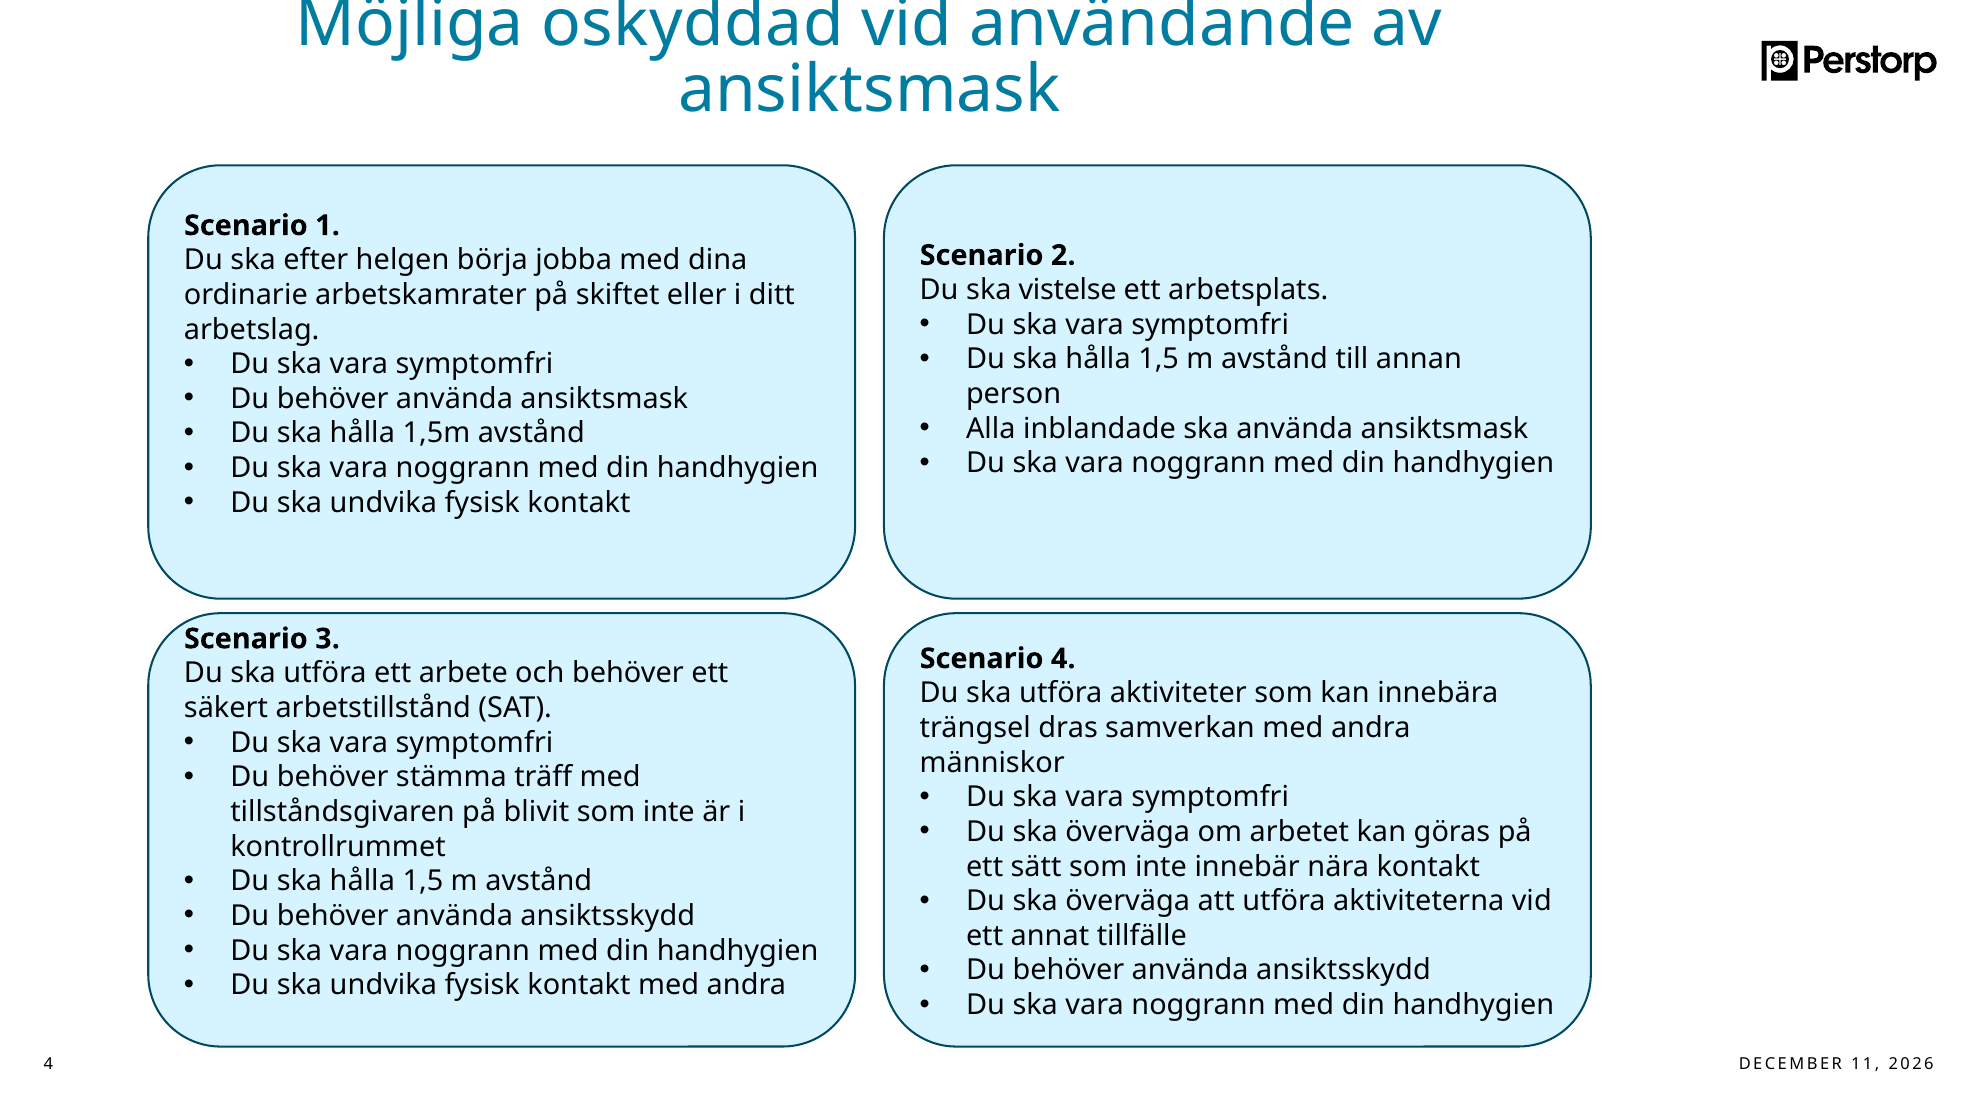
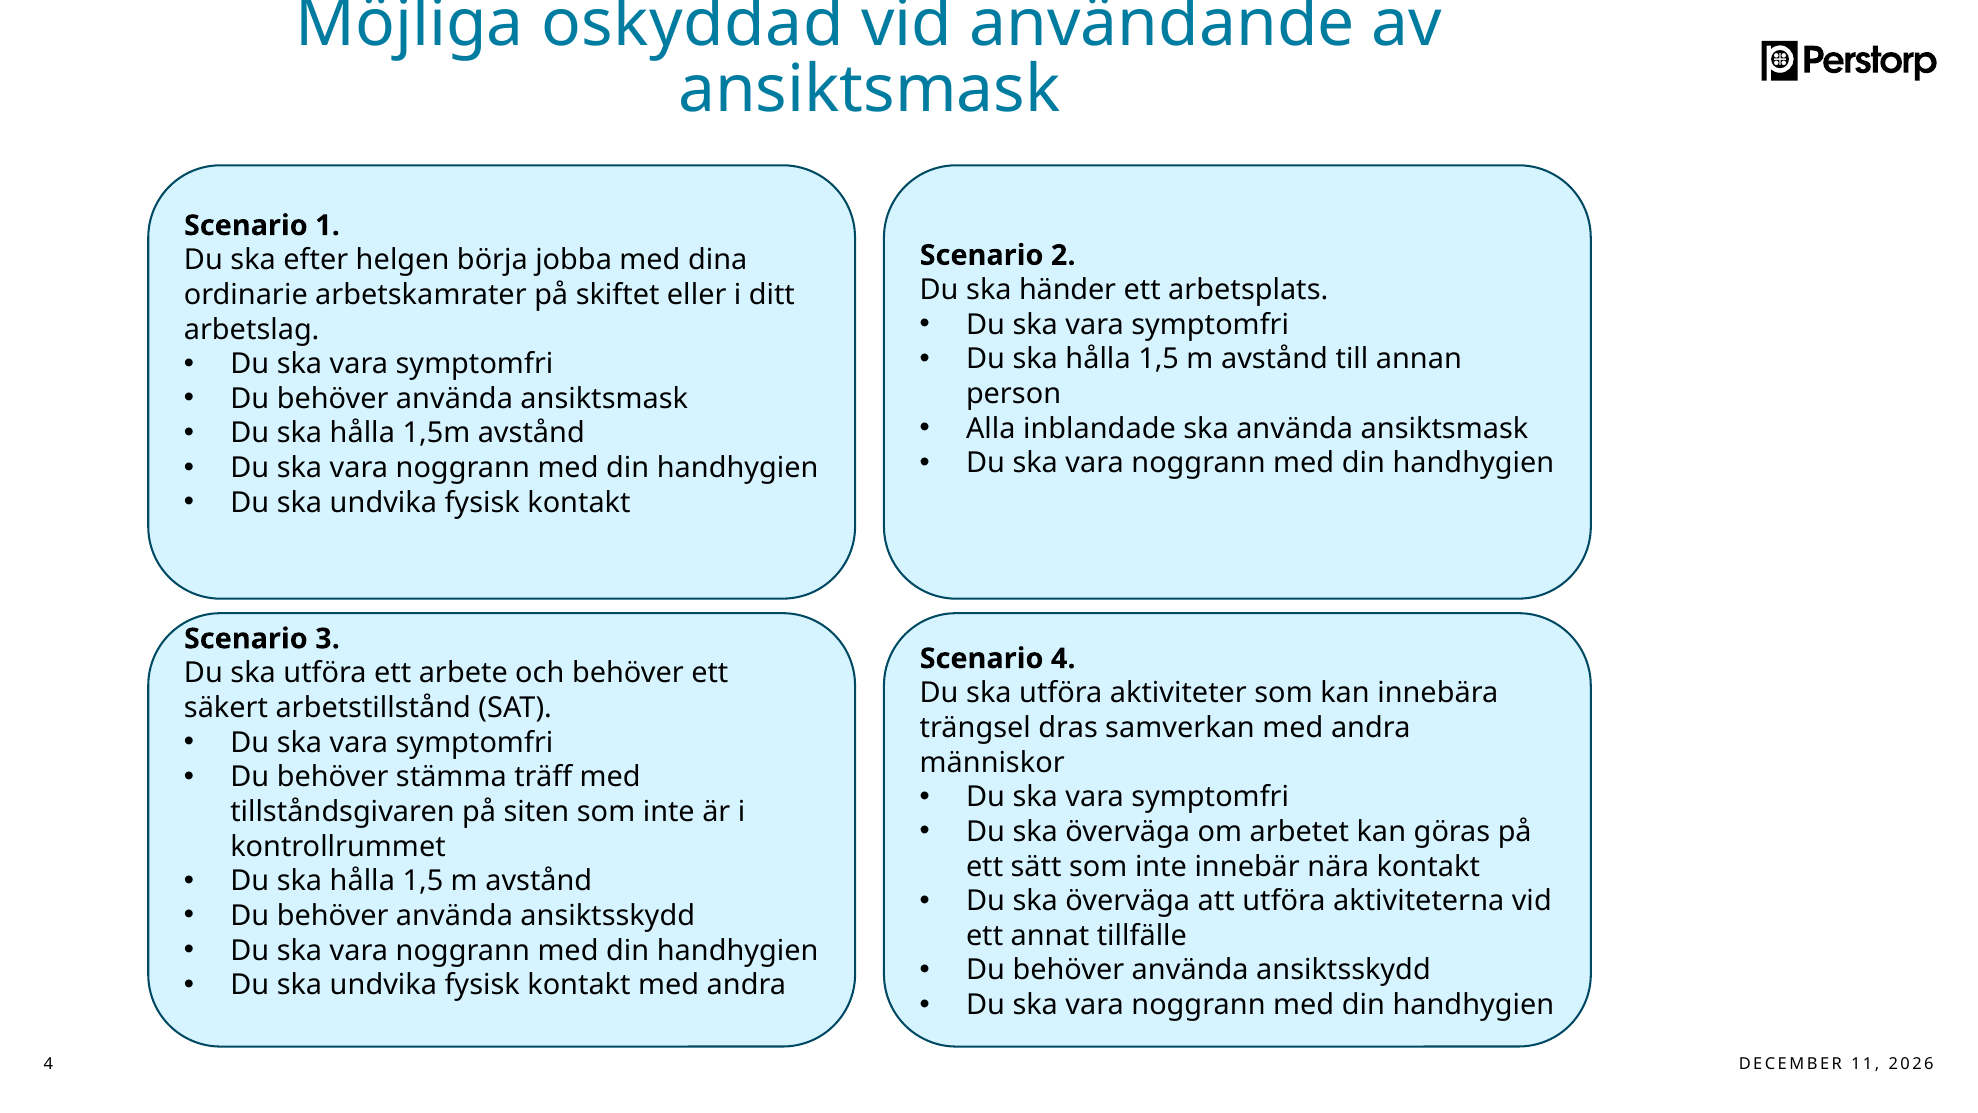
vistelse: vistelse -> händer
blivit: blivit -> siten
